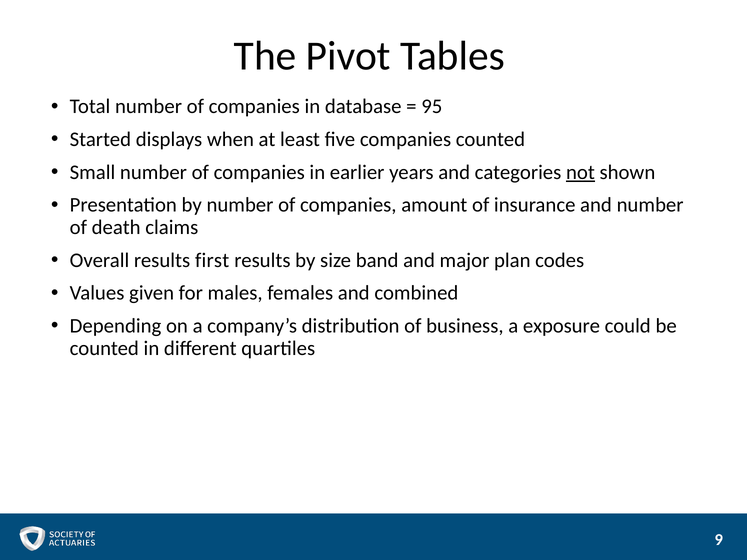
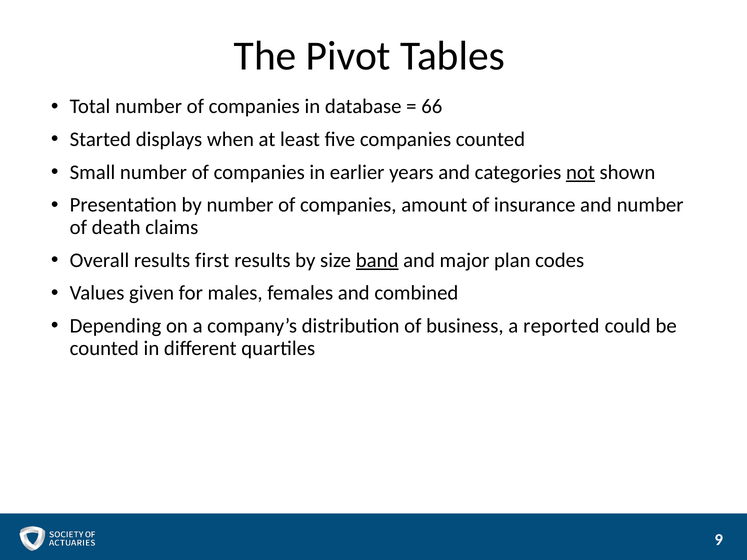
95: 95 -> 66
band underline: none -> present
exposure: exposure -> reported
